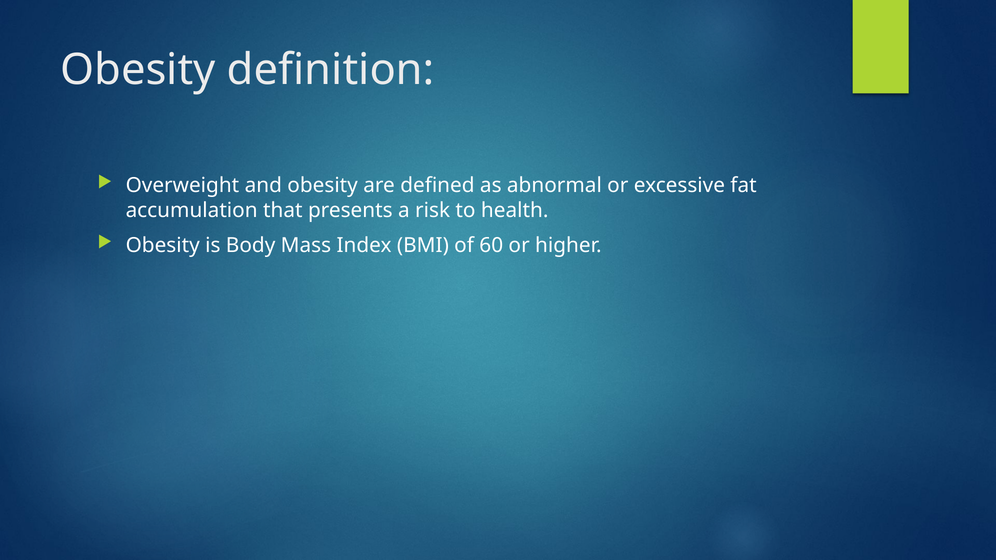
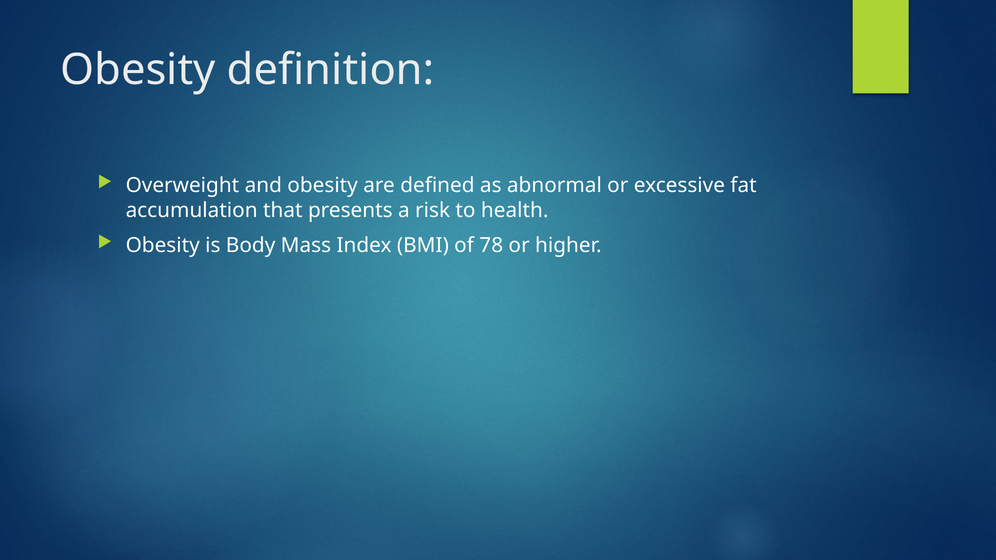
60: 60 -> 78
